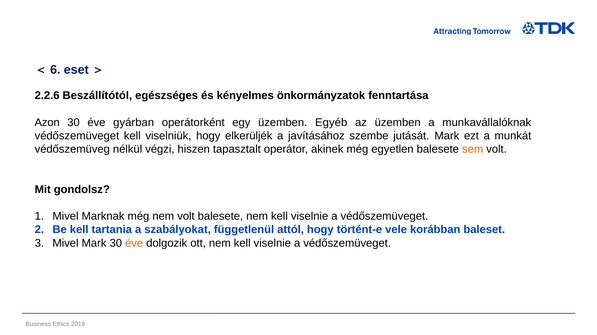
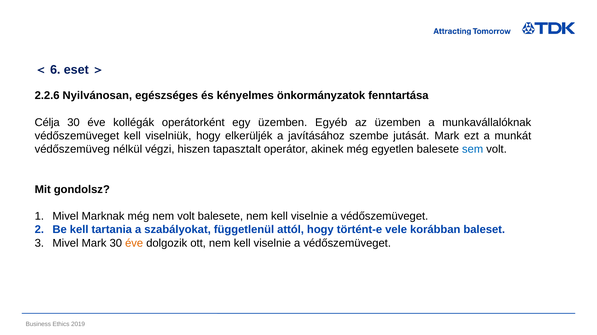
Beszállítótól: Beszállítótól -> Nyilvánosan
Azon: Azon -> Célja
gyárban: gyárban -> kollégák
sem colour: orange -> blue
